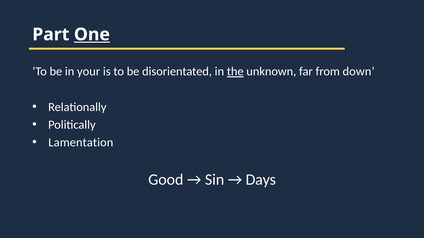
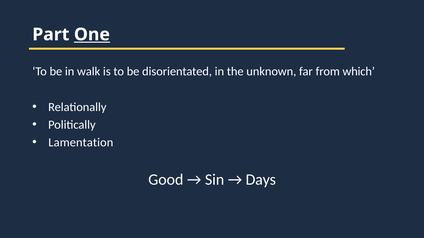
your: your -> walk
the underline: present -> none
down: down -> which
